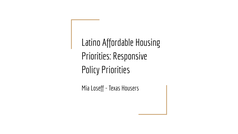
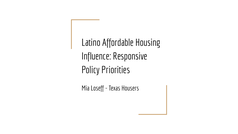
Priorities at (96, 56): Priorities -> Influence
